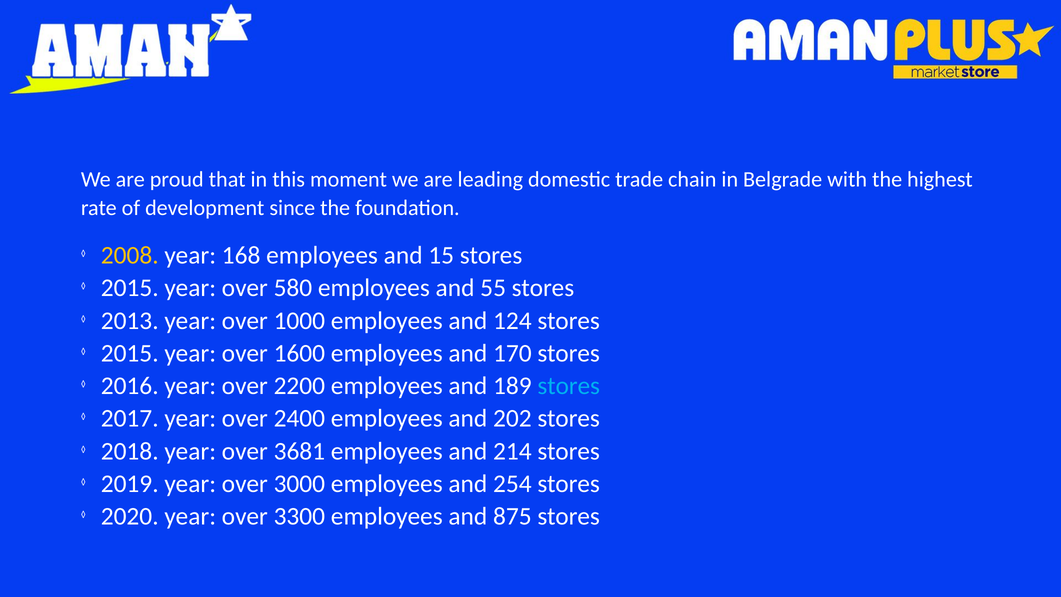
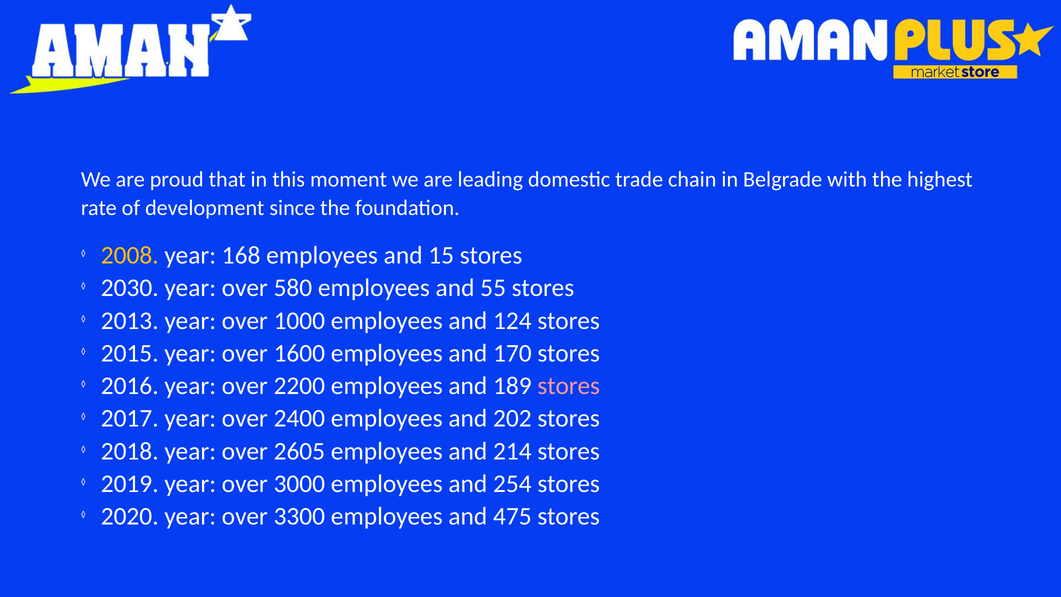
2015 at (130, 288): 2015 -> 2030
stores at (569, 386) colour: light blue -> pink
3681: 3681 -> 2605
875: 875 -> 475
